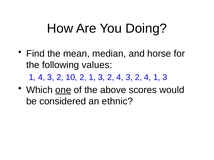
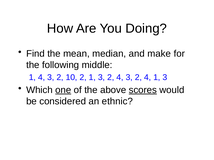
horse: horse -> make
values: values -> middle
scores underline: none -> present
